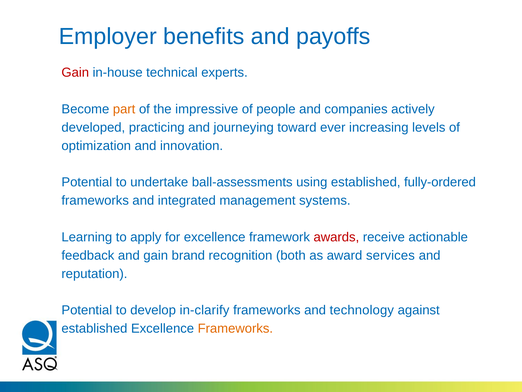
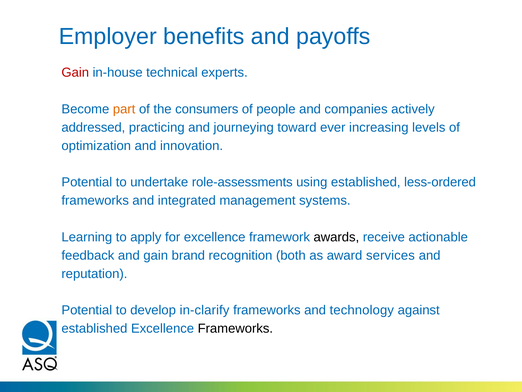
impressive: impressive -> consumers
developed: developed -> addressed
ball-assessments: ball-assessments -> role-assessments
fully-ordered: fully-ordered -> less-ordered
awards colour: red -> black
Frameworks at (235, 328) colour: orange -> black
